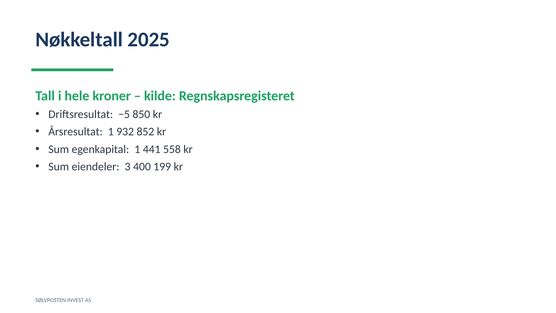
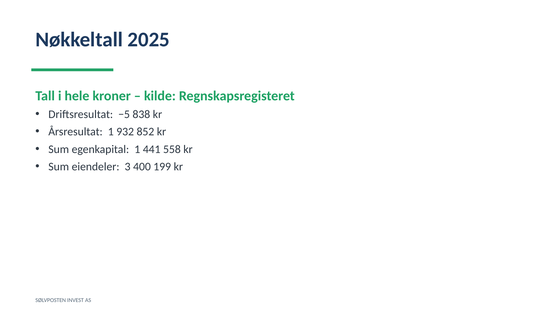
850: 850 -> 838
